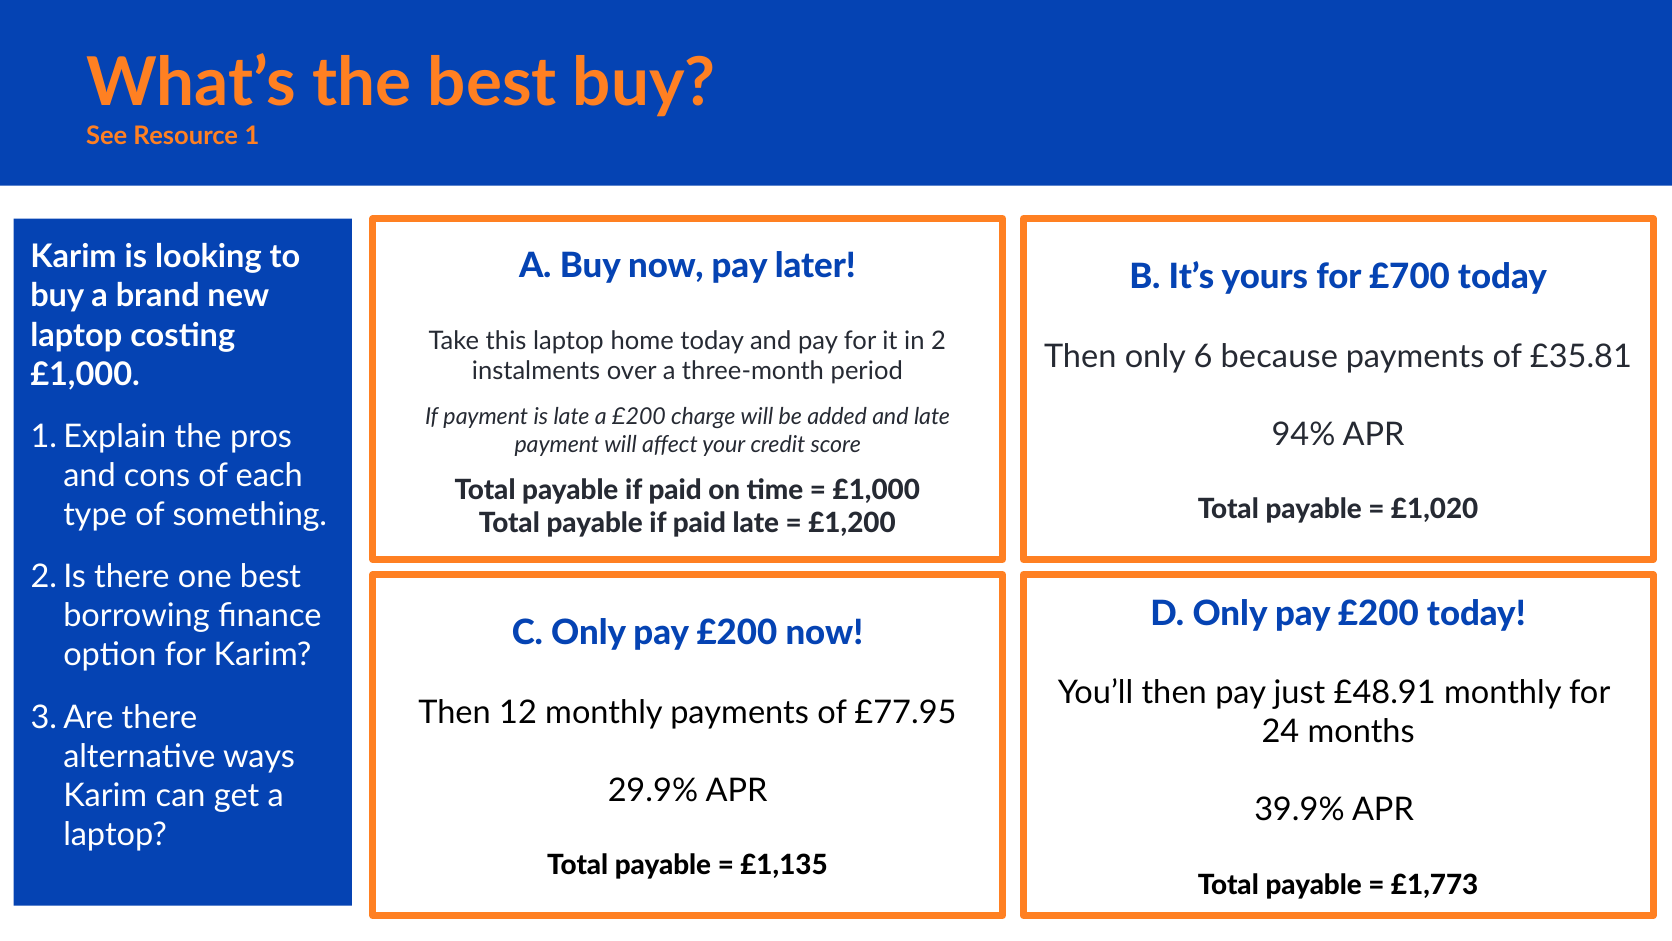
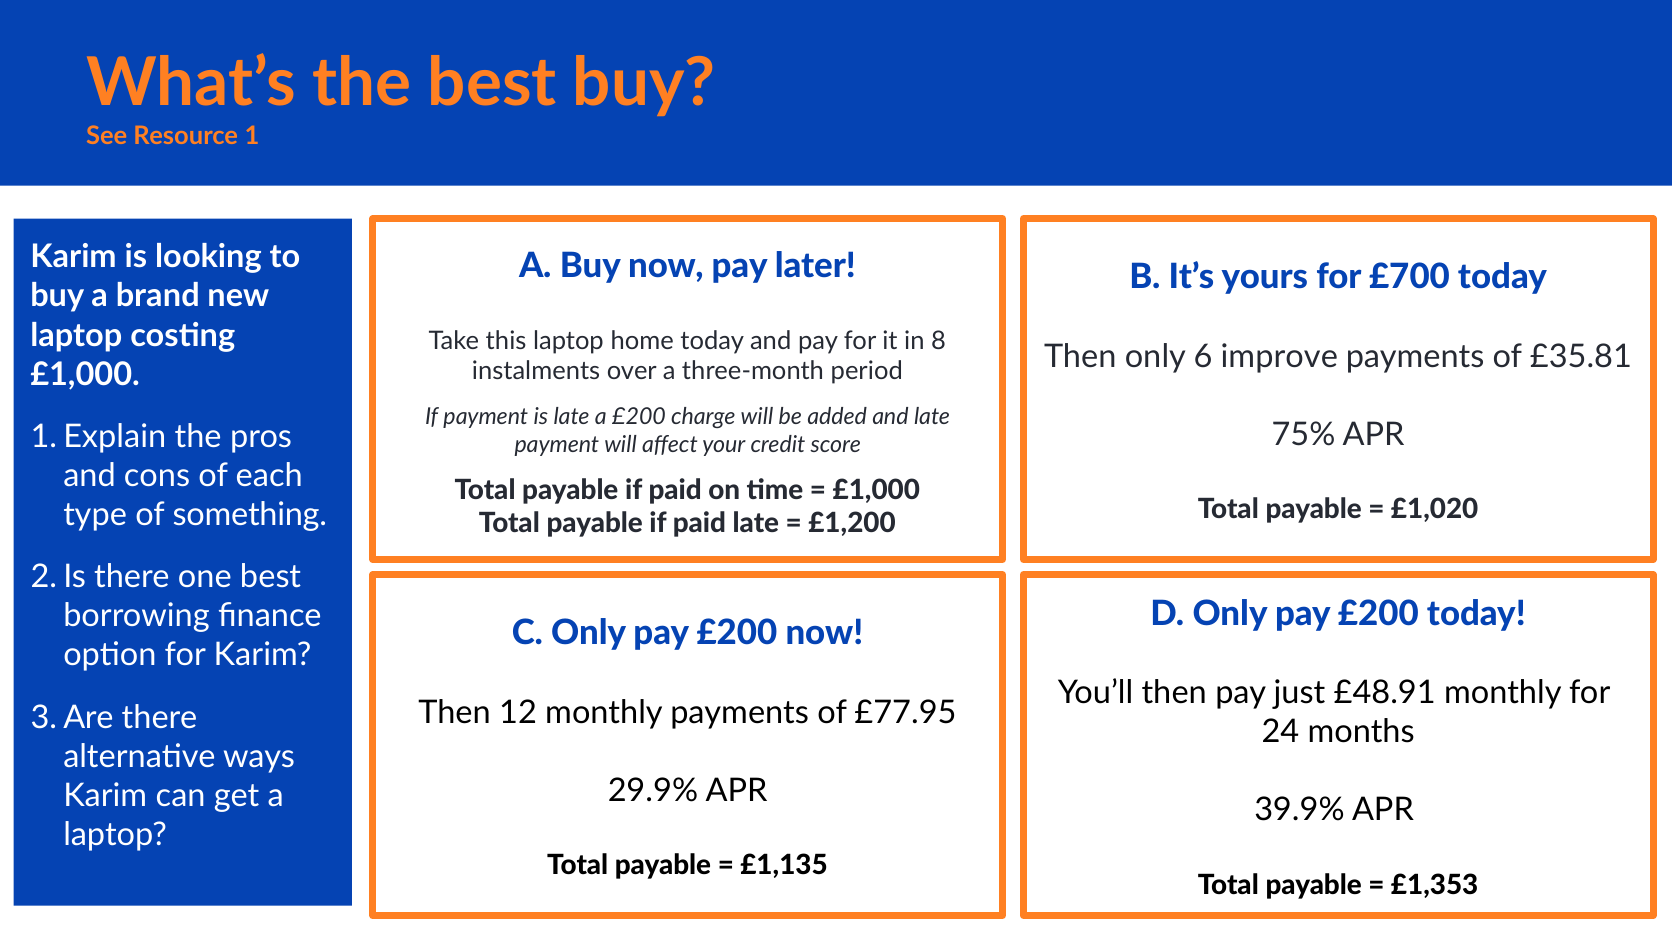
2: 2 -> 8
because: because -> improve
94%: 94% -> 75%
£1,773: £1,773 -> £1,353
